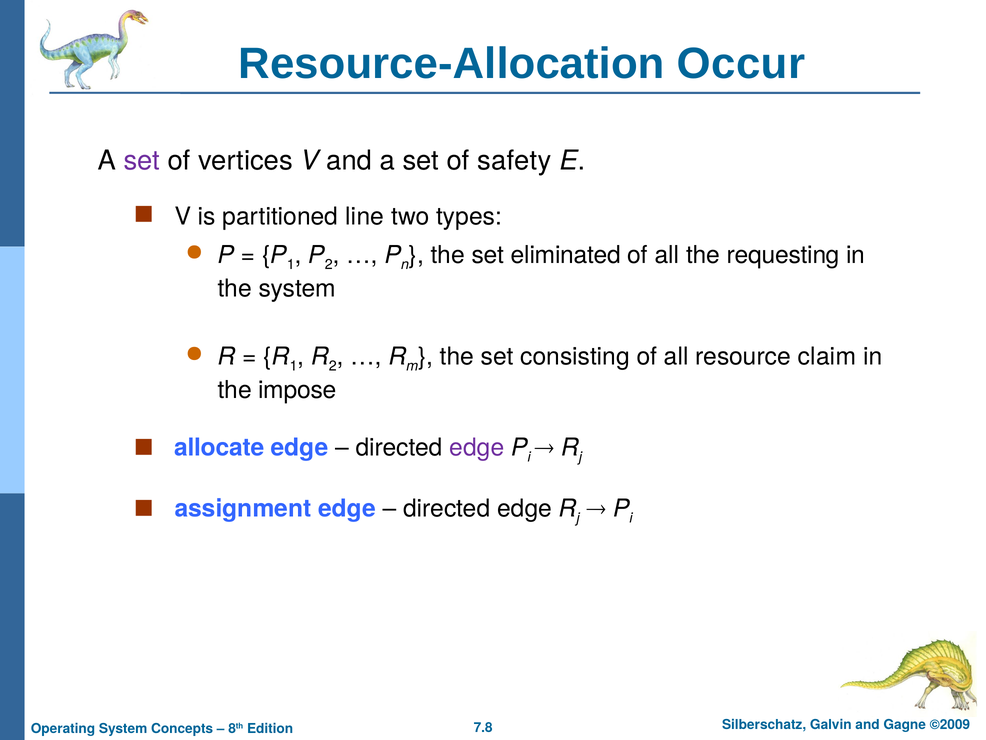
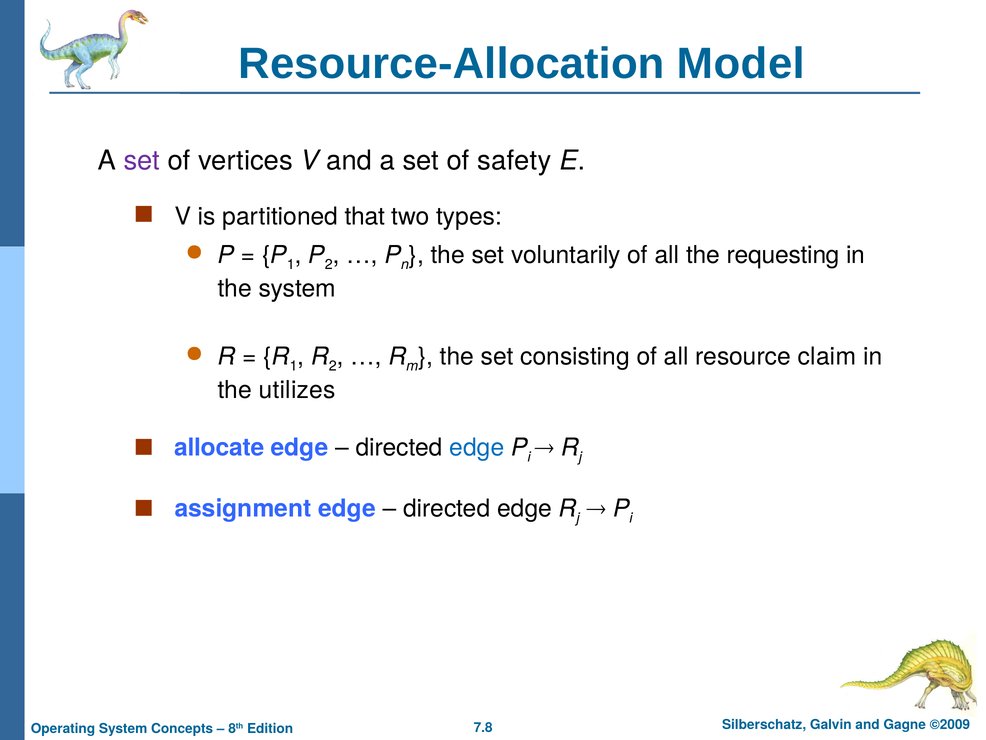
Occur: Occur -> Model
line: line -> that
eliminated: eliminated -> voluntarily
impose: impose -> utilizes
edge at (477, 447) colour: purple -> blue
